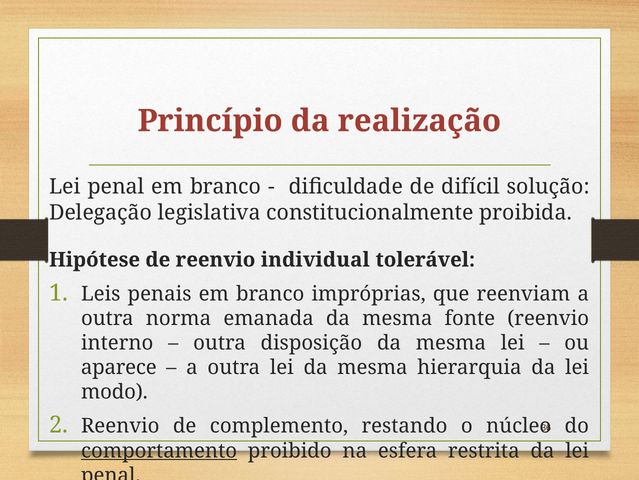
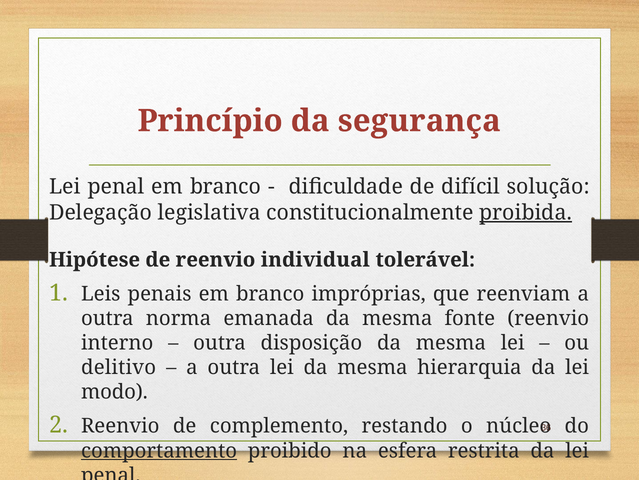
realização: realização -> segurança
proibida underline: none -> present
aparece: aparece -> delitivo
